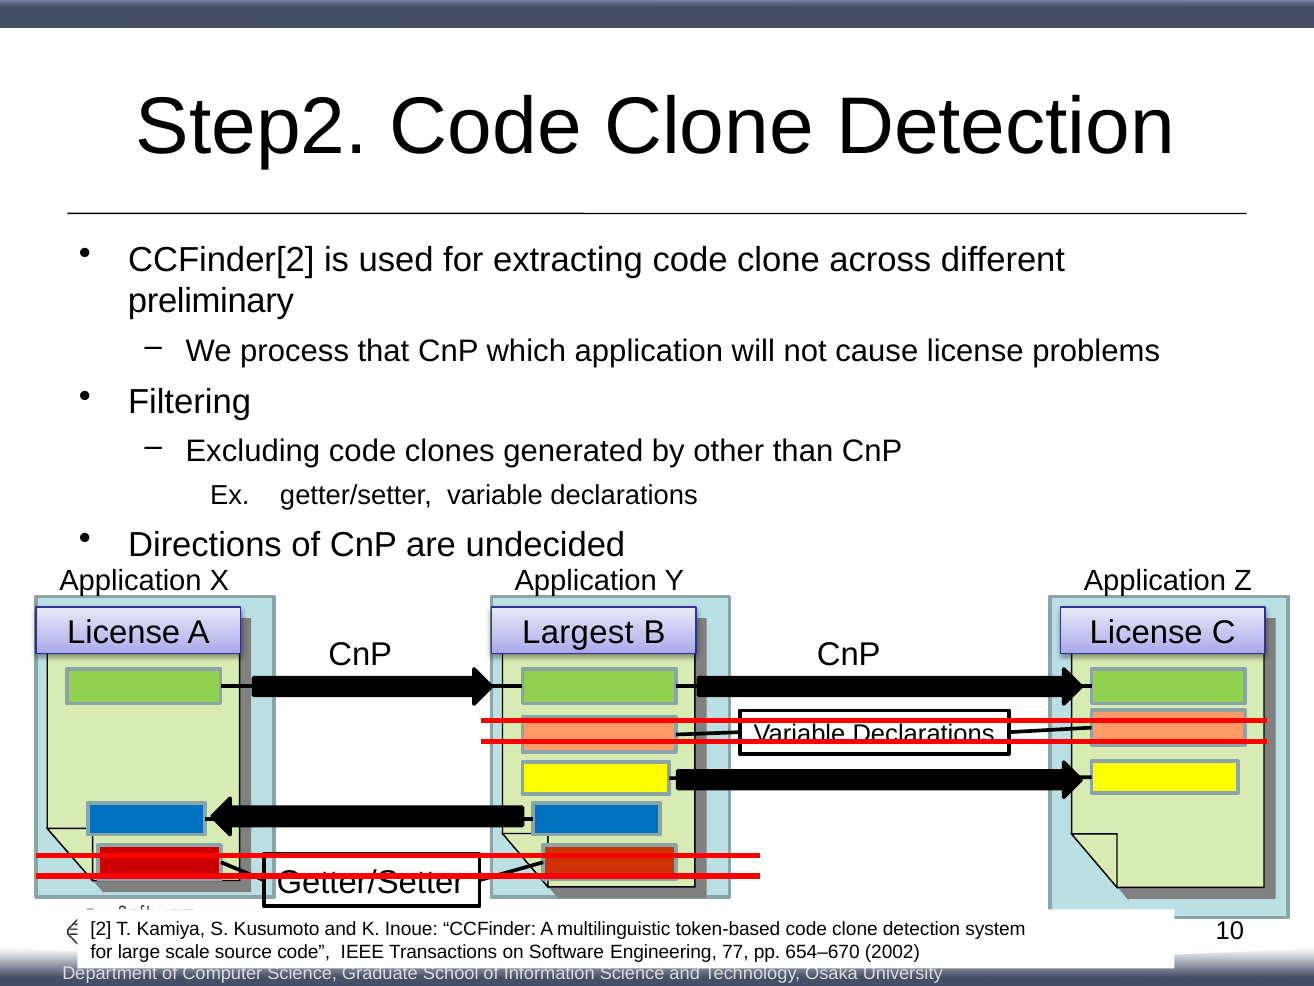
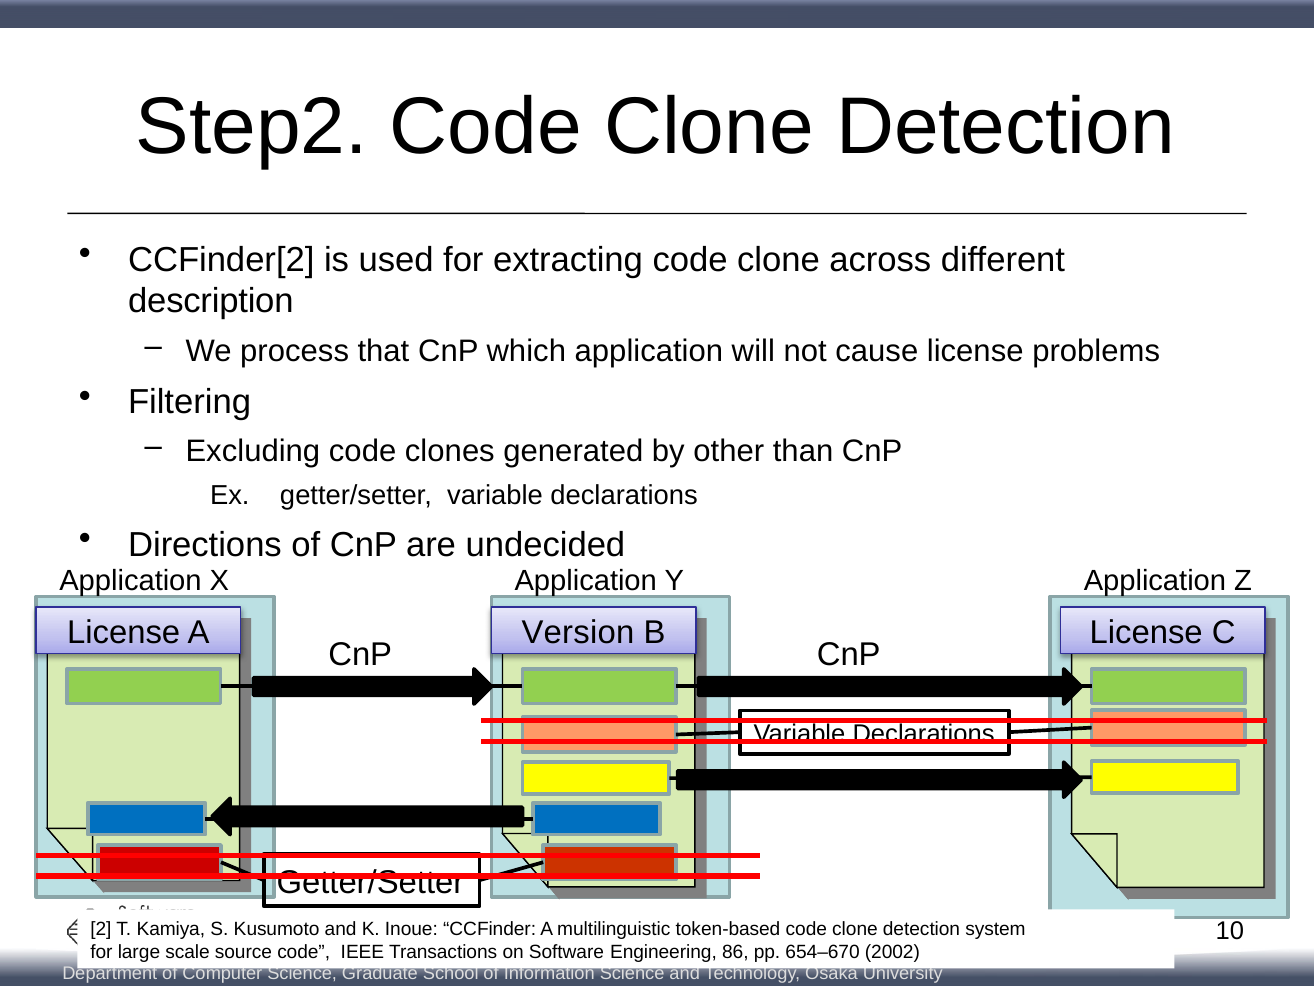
preliminary: preliminary -> description
Largest: Largest -> Version
77: 77 -> 86
